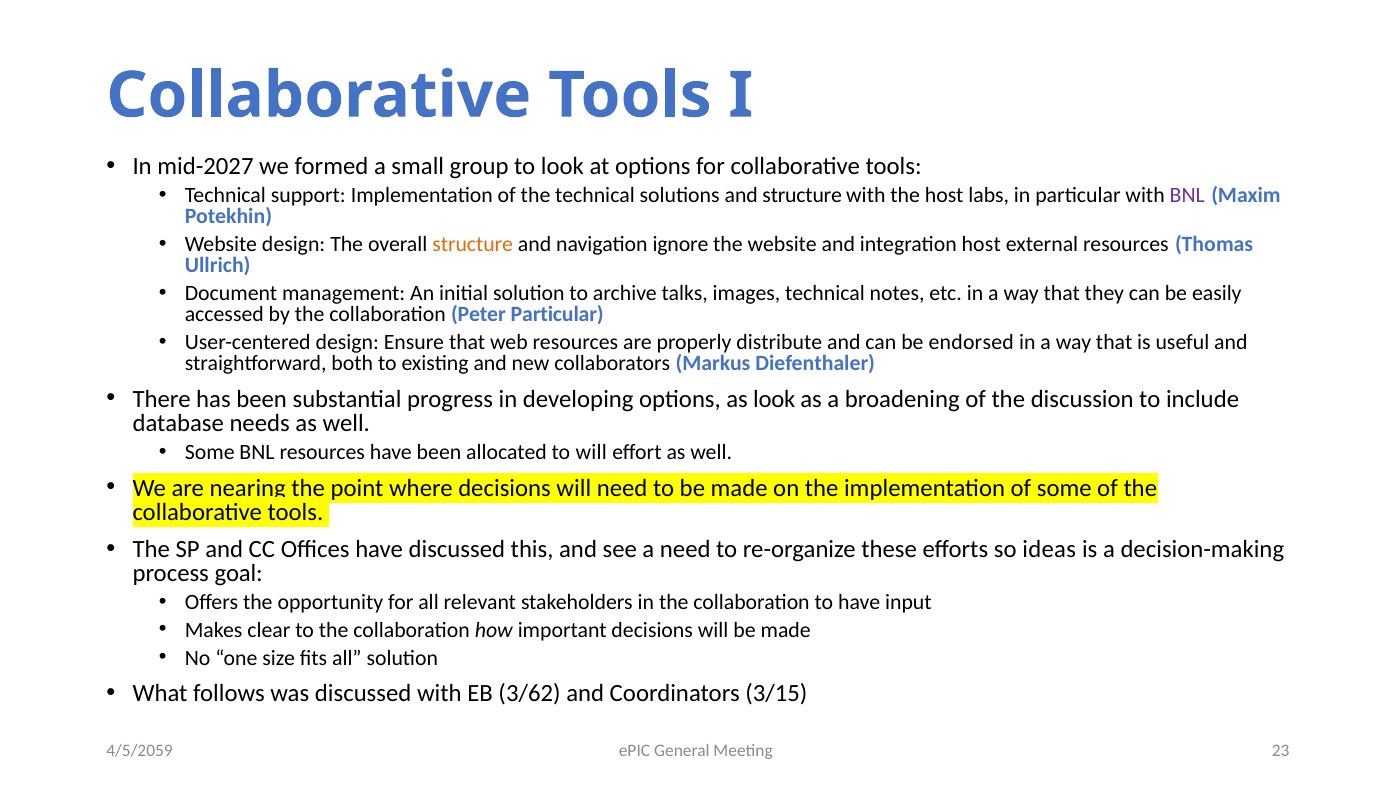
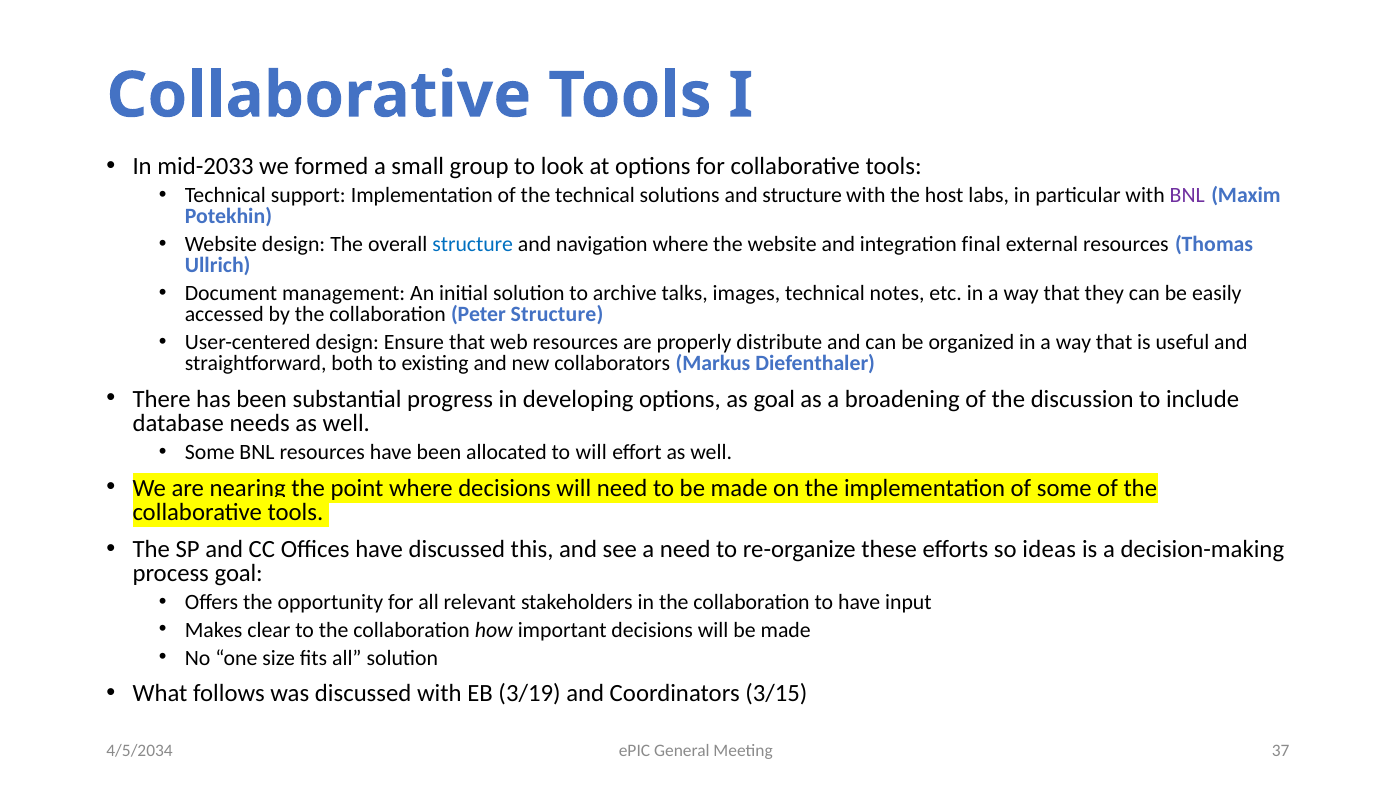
mid-2027: mid-2027 -> mid-2033
structure at (473, 244) colour: orange -> blue
navigation ignore: ignore -> where
integration host: host -> final
Peter Particular: Particular -> Structure
endorsed: endorsed -> organized
as look: look -> goal
3/62: 3/62 -> 3/19
23: 23 -> 37
4/5/2059: 4/5/2059 -> 4/5/2034
